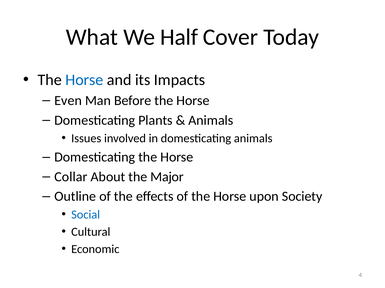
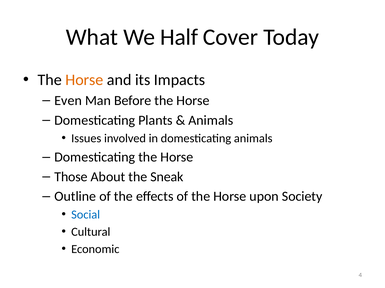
Horse at (84, 80) colour: blue -> orange
Collar: Collar -> Those
Major: Major -> Sneak
